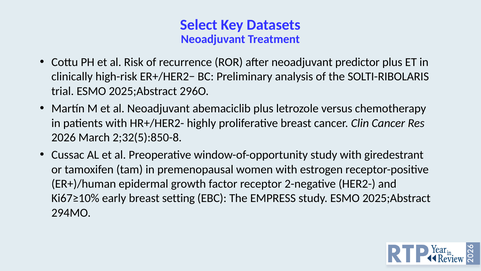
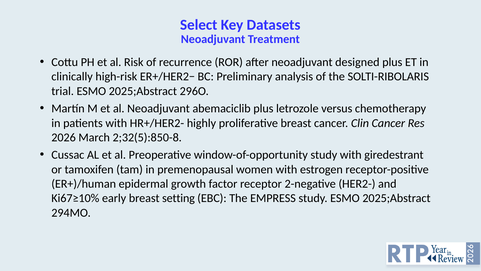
predictor: predictor -> designed
